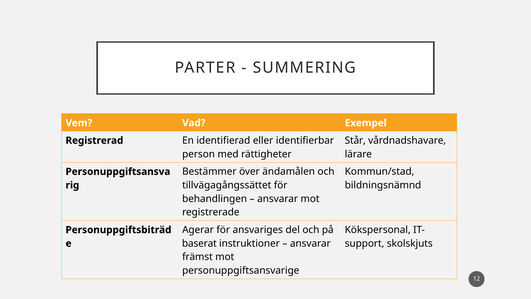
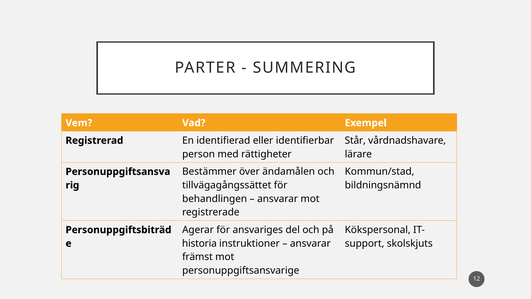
baserat: baserat -> historia
